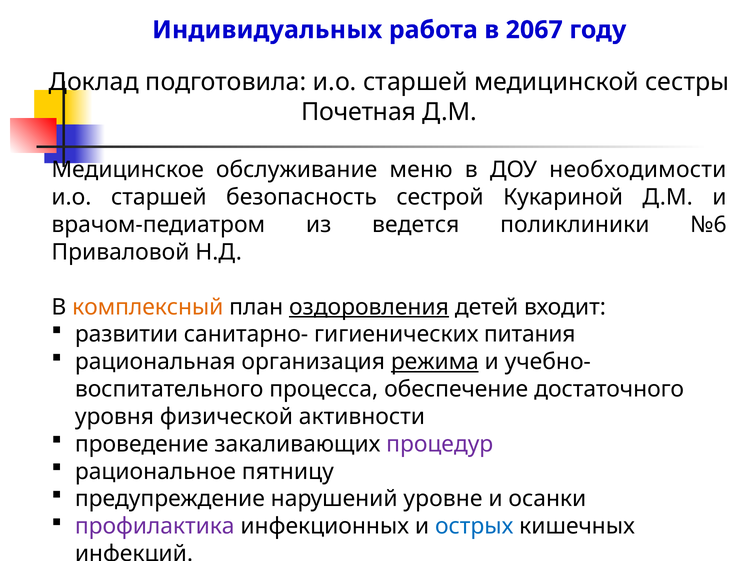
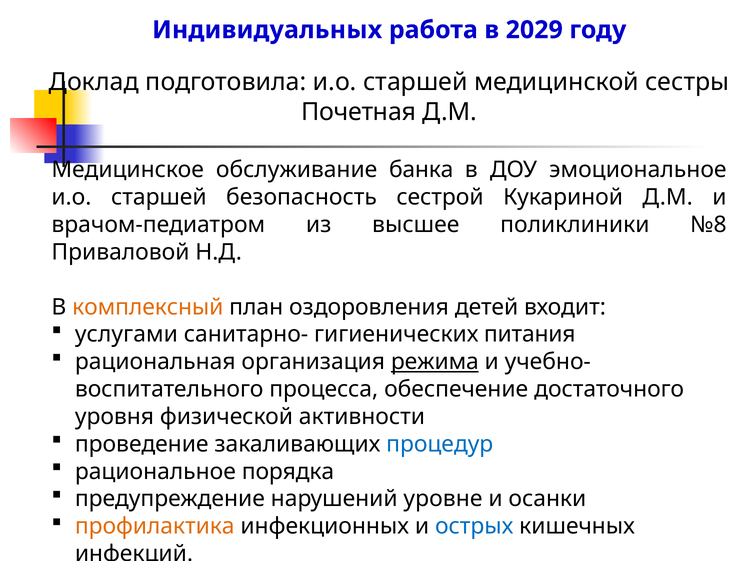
2067: 2067 -> 2029
меню: меню -> банка
необходимости: необходимости -> эмоциональное
ведется: ведется -> высшее
№6: №6 -> №8
оздоровления underline: present -> none
развитии: развитии -> услугами
процедур colour: purple -> blue
пятницу: пятницу -> порядка
профилактика colour: purple -> orange
